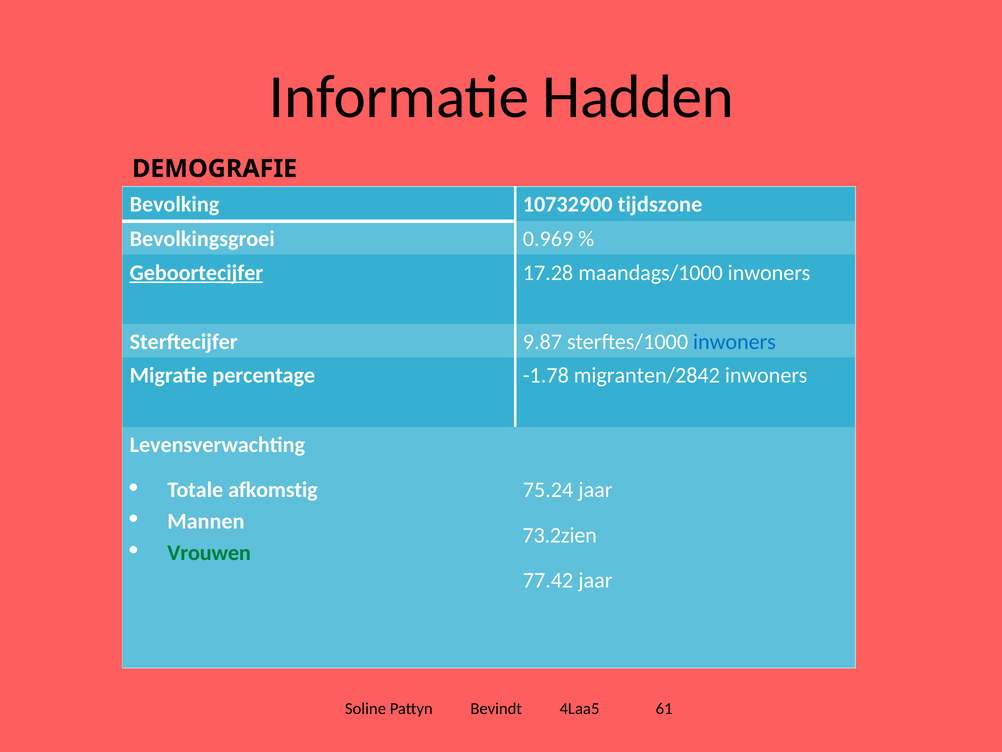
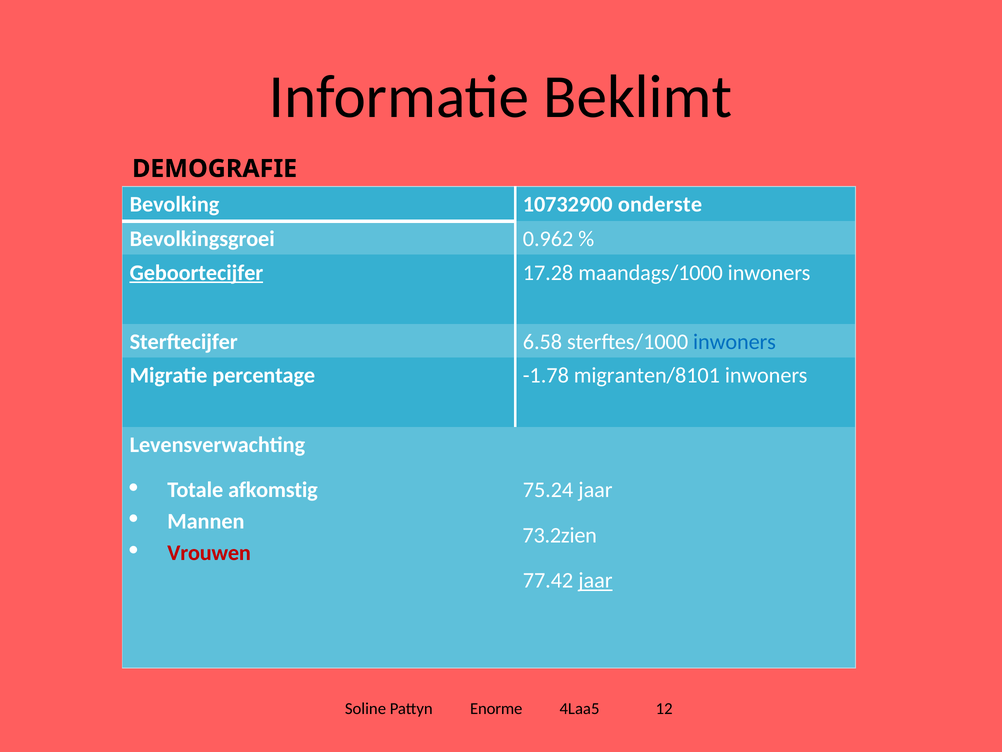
Hadden: Hadden -> Beklimt
tijdszone: tijdszone -> onderste
0.969: 0.969 -> 0.962
9.87: 9.87 -> 6.58
migranten/2842: migranten/2842 -> migranten/8101
Vrouwen colour: green -> red
jaar at (595, 580) underline: none -> present
Bevindt: Bevindt -> Enorme
61: 61 -> 12
